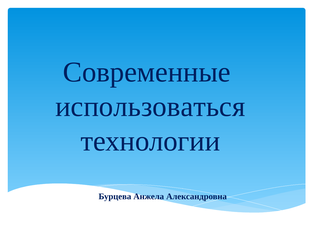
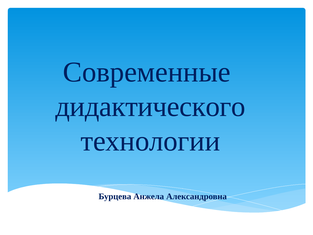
использоваться: использоваться -> дидактического
